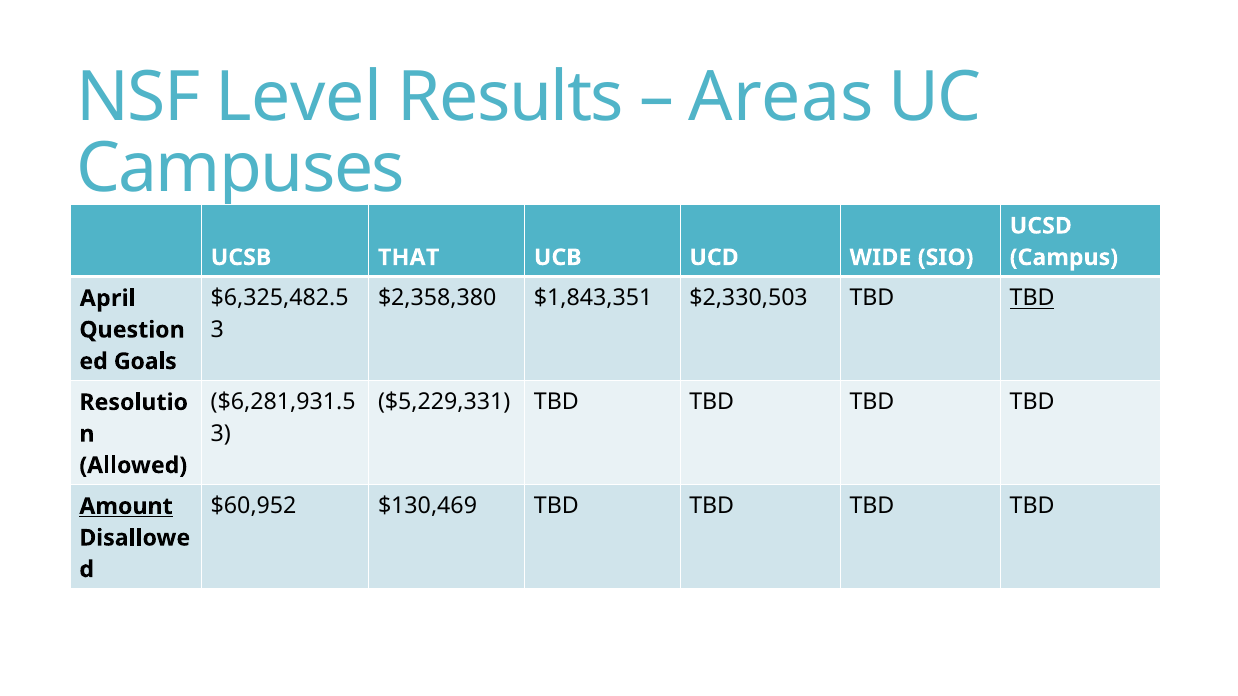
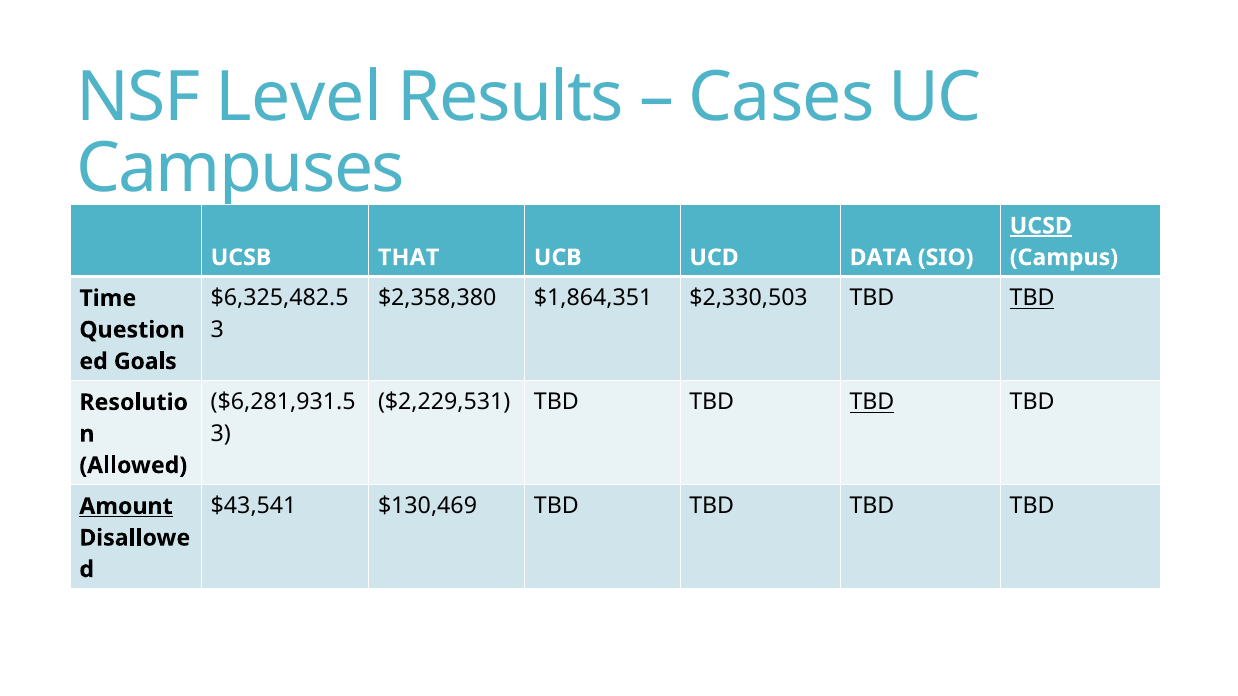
Areas: Areas -> Cases
UCSD underline: none -> present
WIDE: WIDE -> DATA
$1,843,351: $1,843,351 -> $1,864,351
April: April -> Time
$5,229,331: $5,229,331 -> $2,229,531
TBD at (872, 403) underline: none -> present
$60,952: $60,952 -> $43,541
